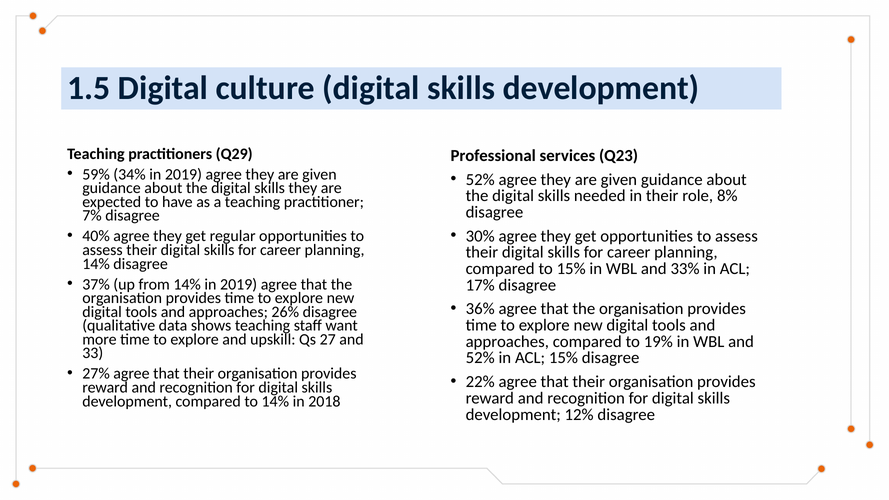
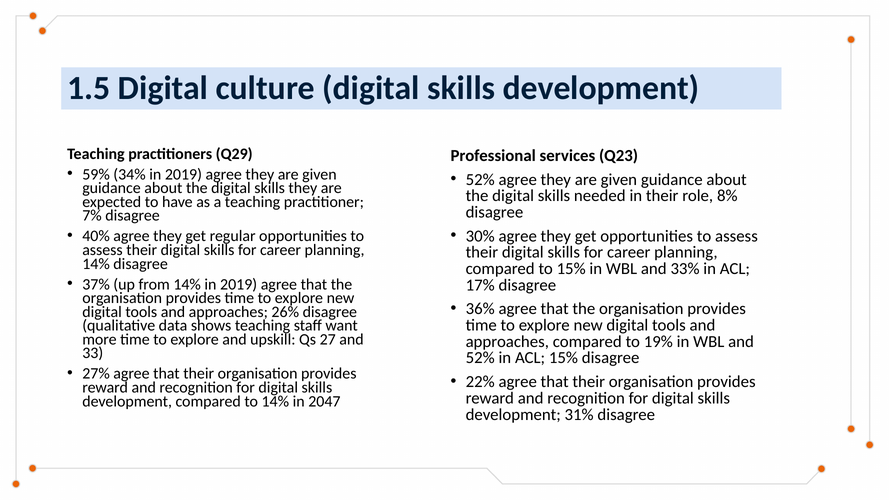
2018: 2018 -> 2047
12%: 12% -> 31%
